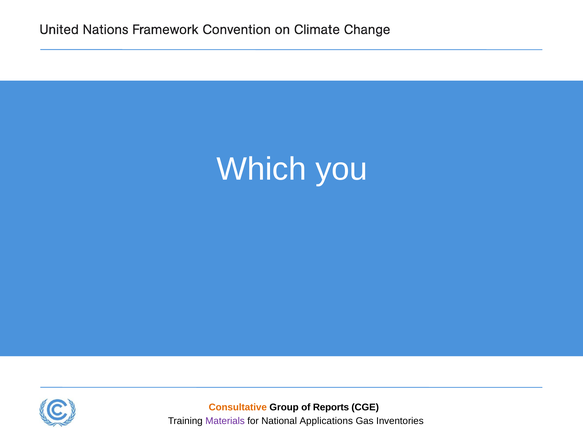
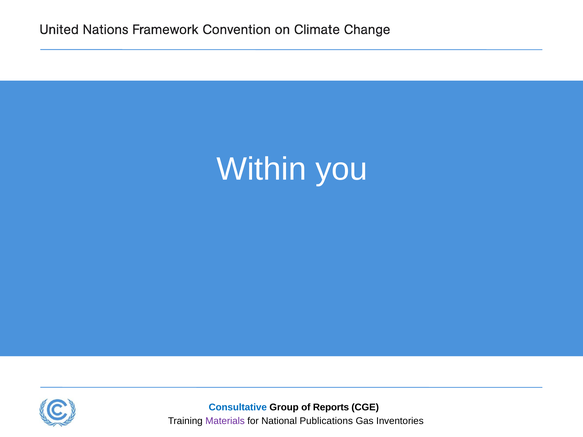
Which: Which -> Within
Consultative colour: orange -> blue
Applications: Applications -> Publications
